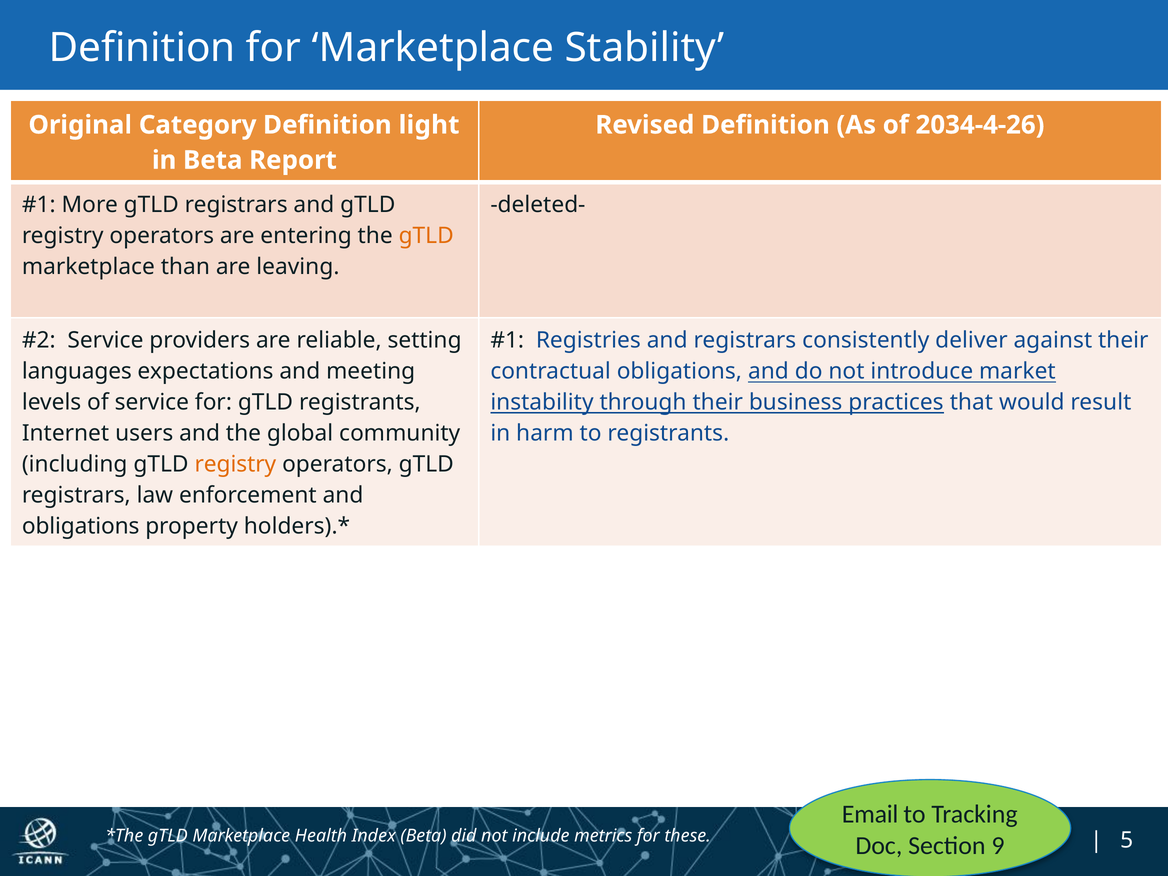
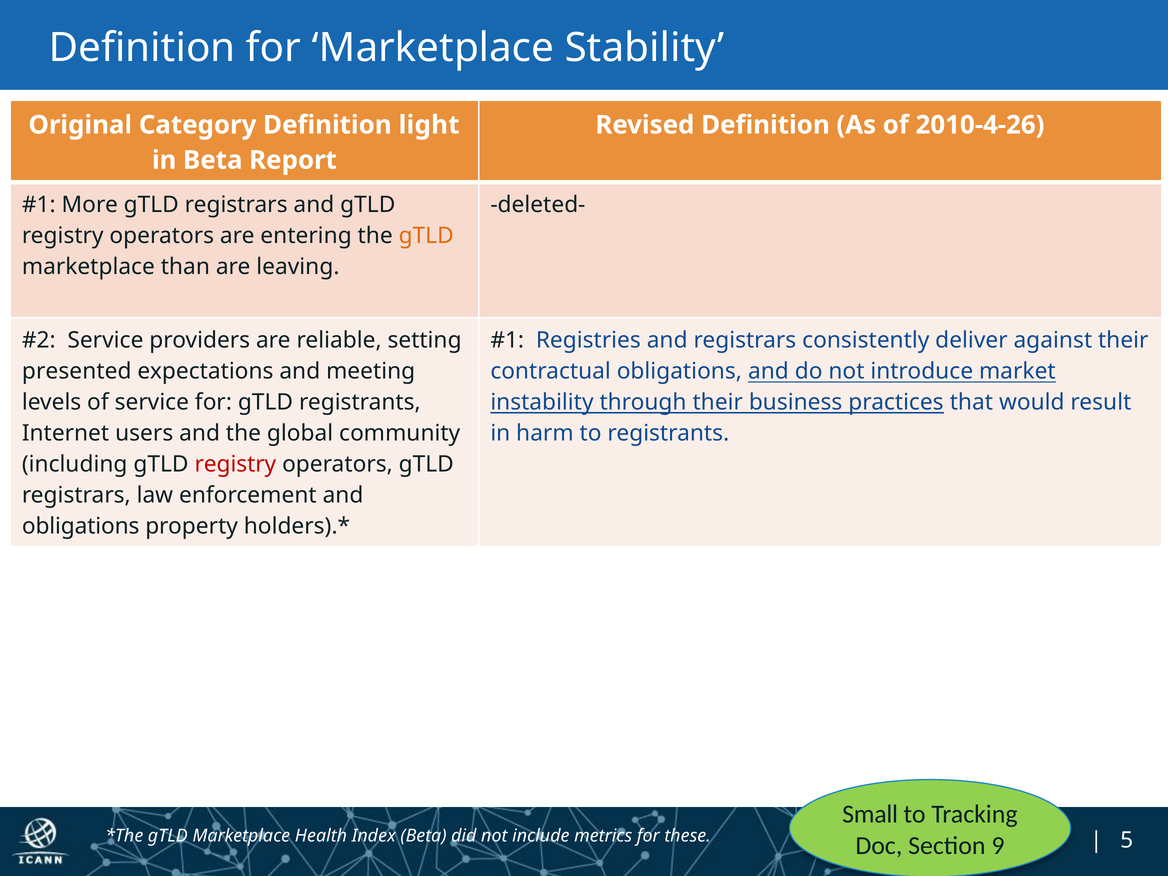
2034-4-26: 2034-4-26 -> 2010-4-26
languages: languages -> presented
registry at (235, 464) colour: orange -> red
Email: Email -> Small
